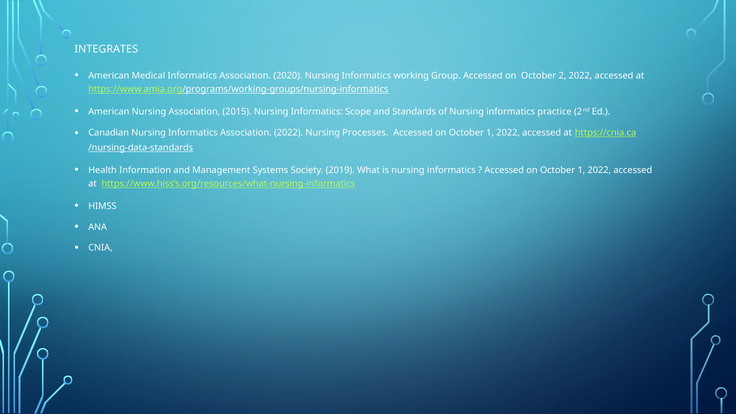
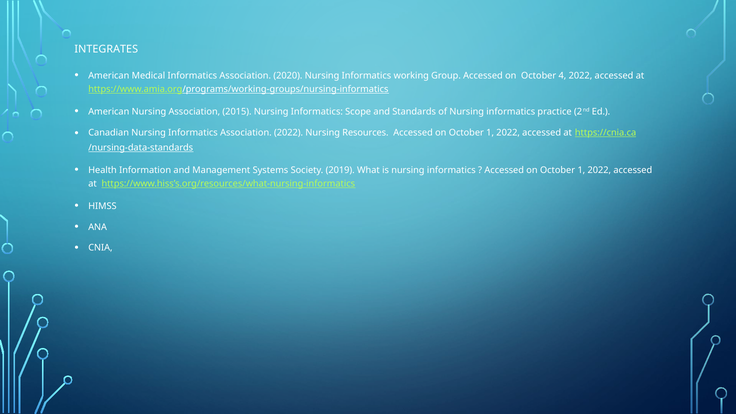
2: 2 -> 4
Processes: Processes -> Resources
